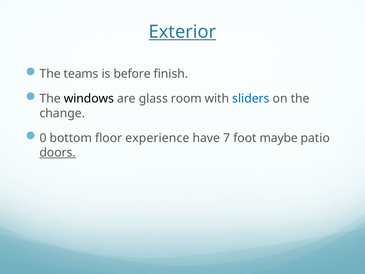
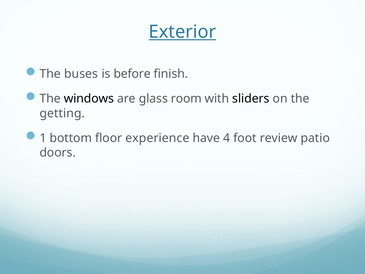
teams: teams -> buses
sliders colour: blue -> black
change: change -> getting
0: 0 -> 1
7: 7 -> 4
maybe: maybe -> review
doors underline: present -> none
